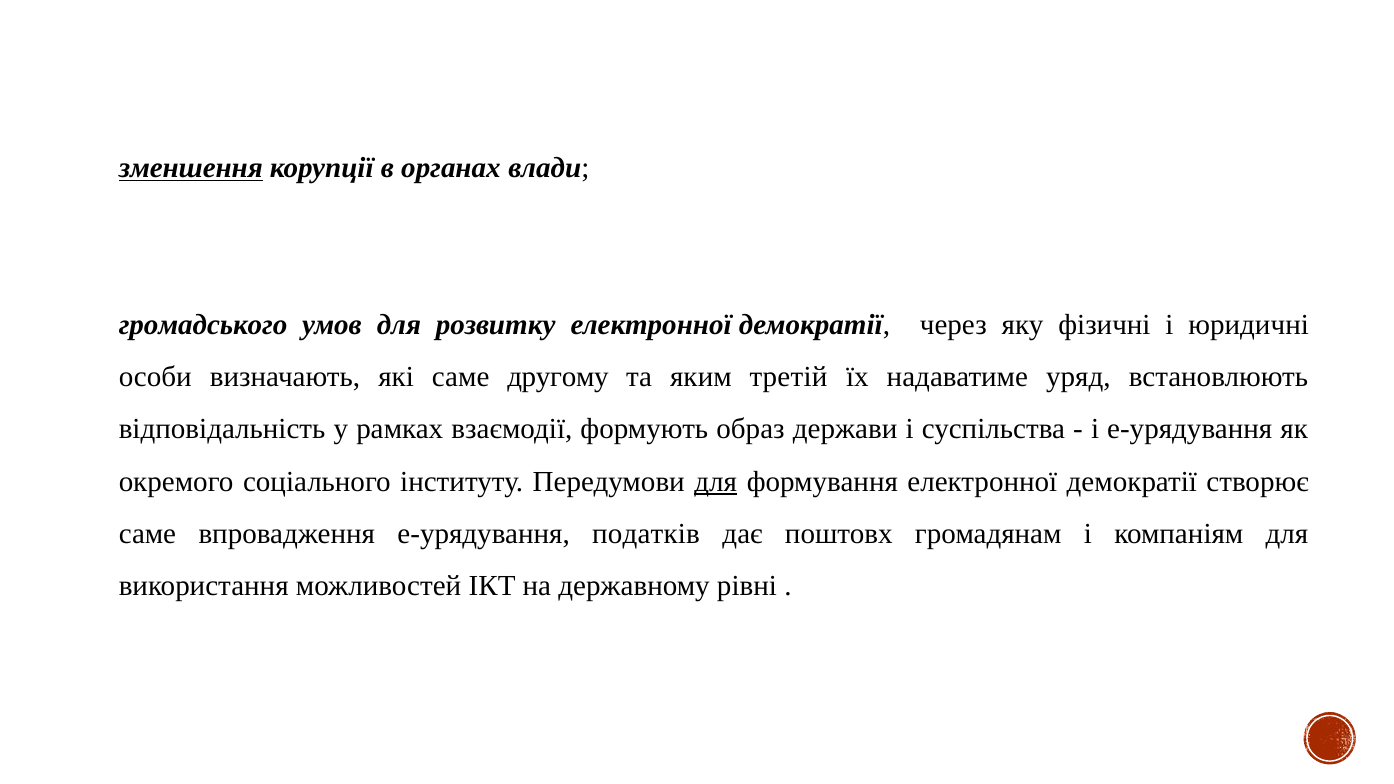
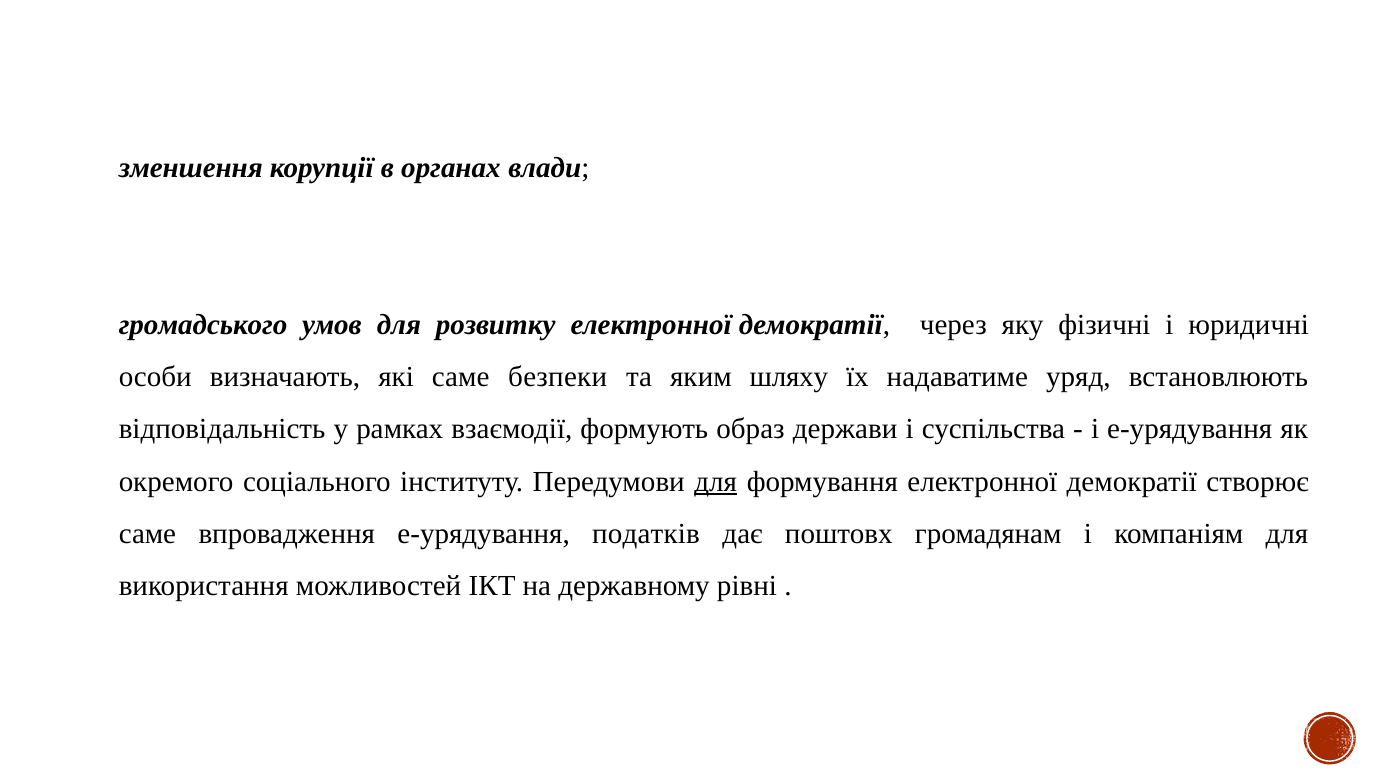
зменшення underline: present -> none
другому: другому -> безпеки
третій: третій -> шляху
